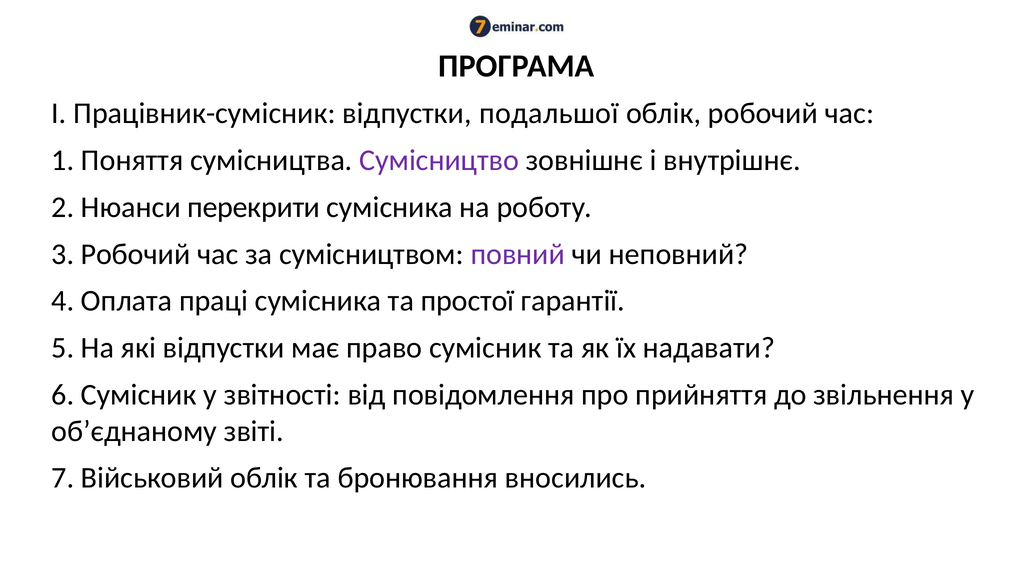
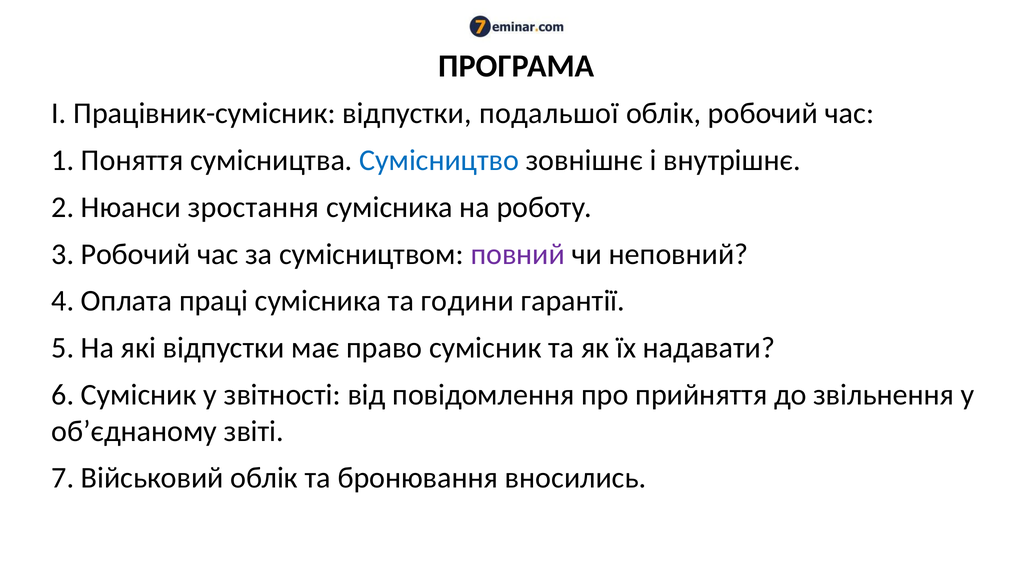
Сумісництво colour: purple -> blue
перекрити: перекрити -> зростання
простої: простої -> години
